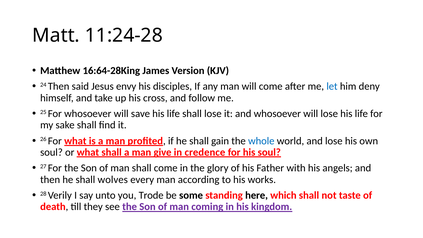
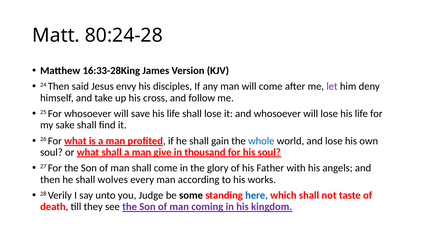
11:24-28: 11:24-28 -> 80:24-28
16:64-28King: 16:64-28King -> 16:33-28King
let colour: blue -> purple
credence: credence -> thousand
Trode: Trode -> Judge
here colour: black -> blue
